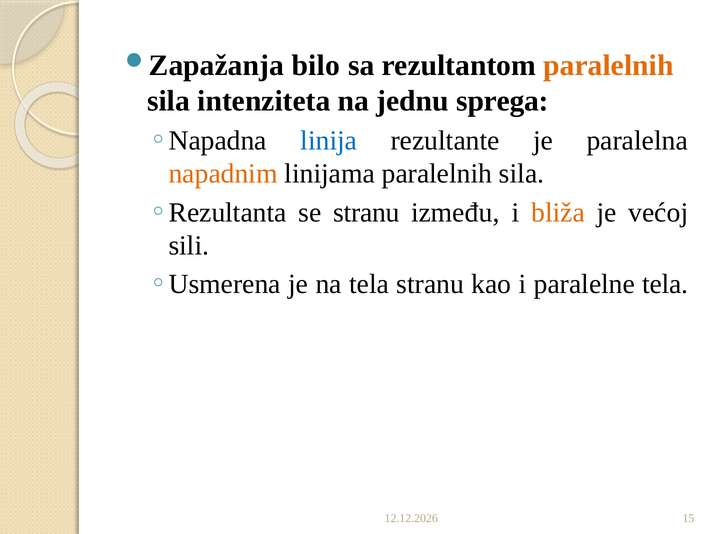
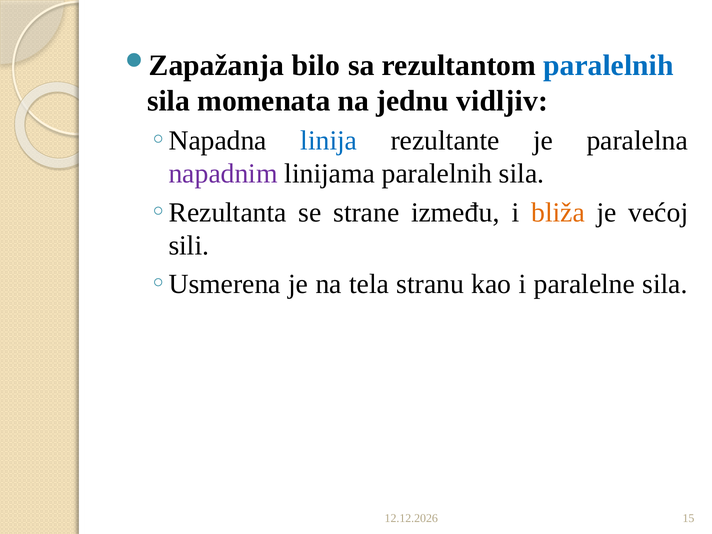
paralelnih at (608, 65) colour: orange -> blue
intenziteta: intenziteta -> momenata
sprega: sprega -> vidljiv
napadnim colour: orange -> purple
se stranu: stranu -> strane
paralelne tela: tela -> sila
